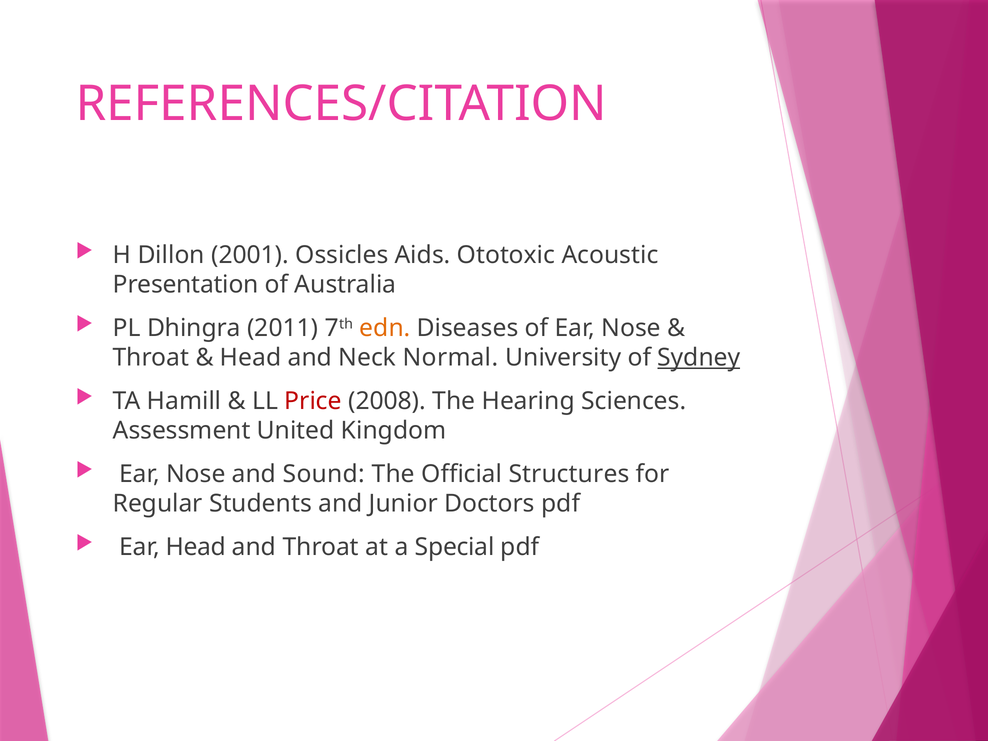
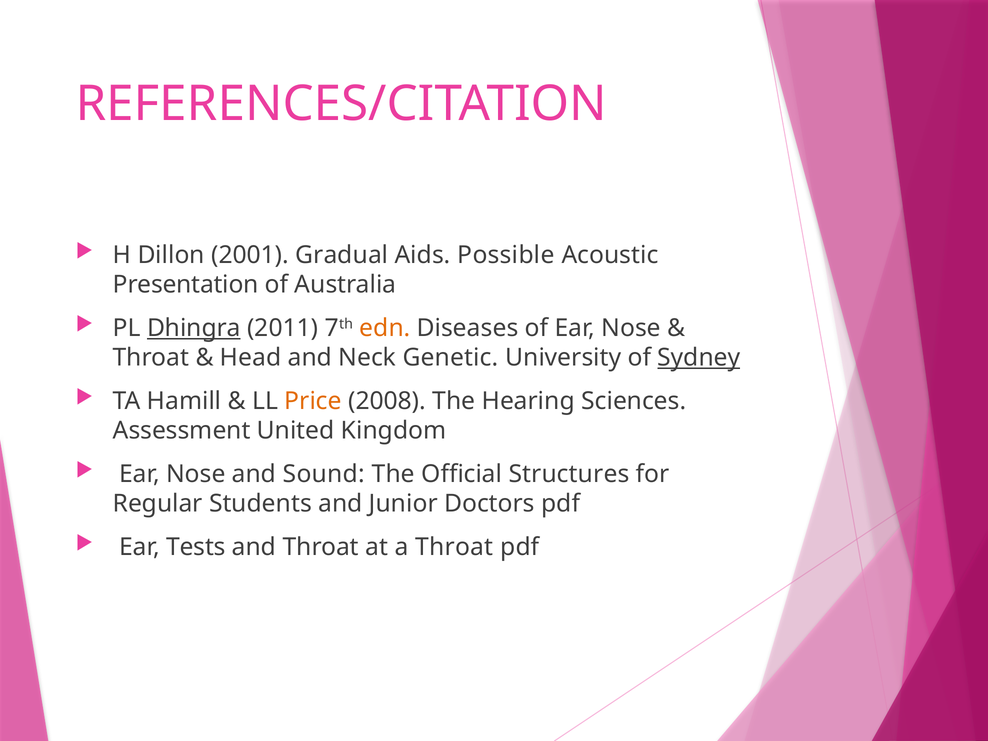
Ossicles: Ossicles -> Gradual
Ototoxic: Ototoxic -> Possible
Dhingra underline: none -> present
Normal: Normal -> Genetic
Price colour: red -> orange
Ear Head: Head -> Tests
a Special: Special -> Throat
